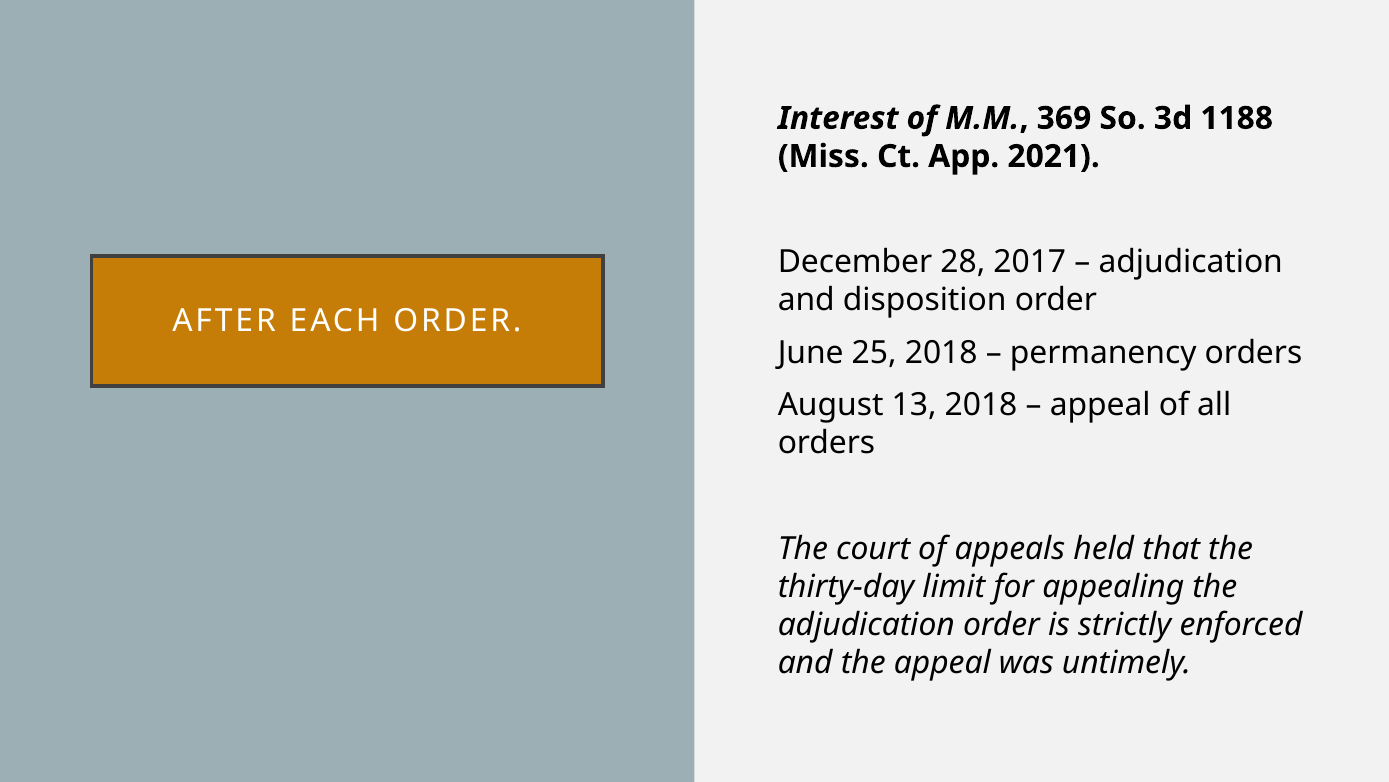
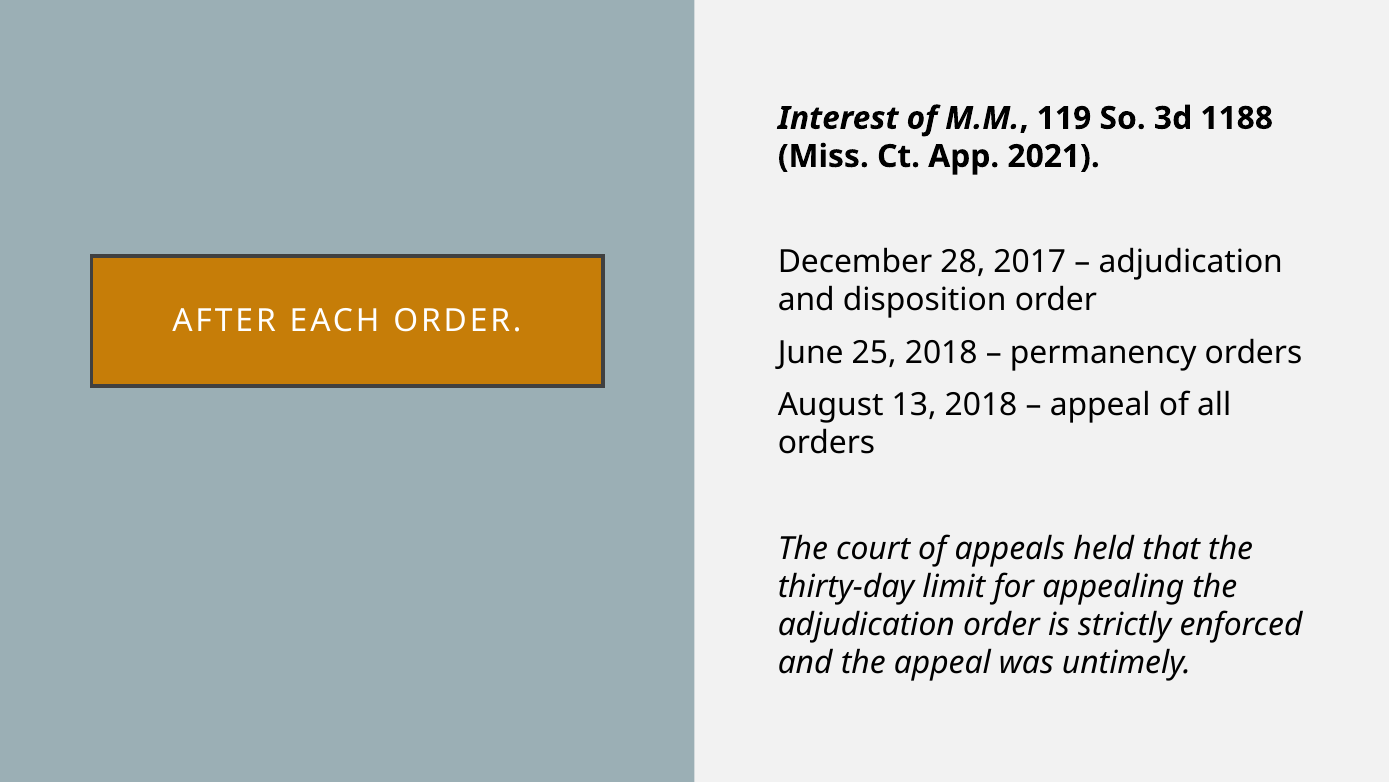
369: 369 -> 119
